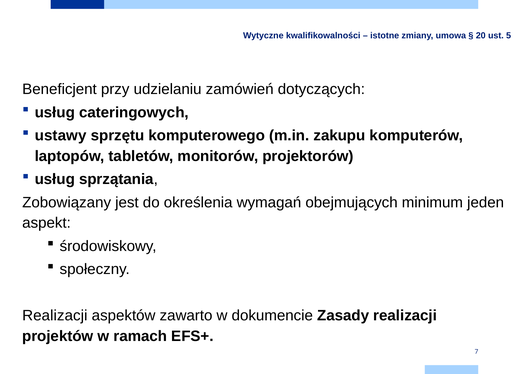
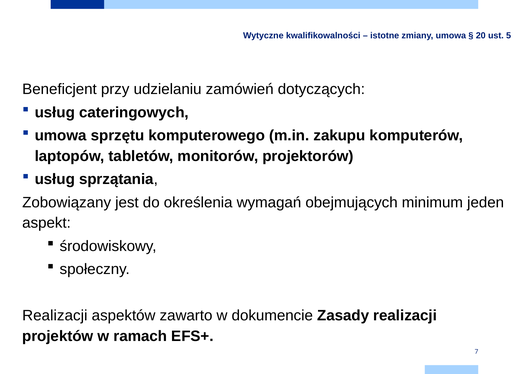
ustawy at (61, 136): ustawy -> umowa
